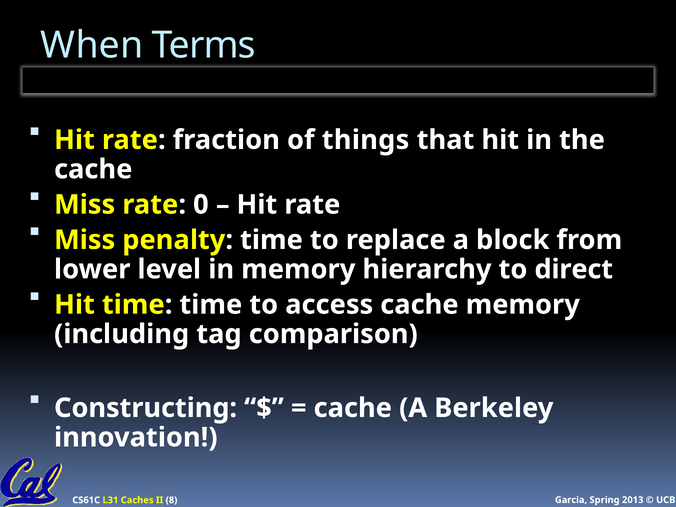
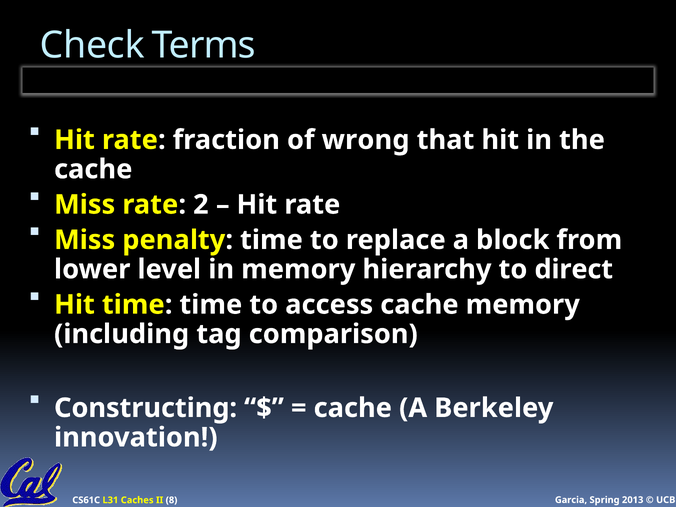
When: When -> Check
things: things -> wrong
0: 0 -> 2
